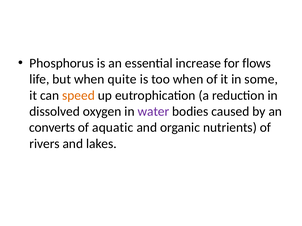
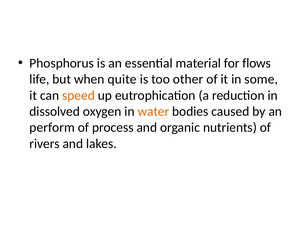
increase: increase -> material
too when: when -> other
water colour: purple -> orange
converts: converts -> perform
aquatic: aquatic -> process
